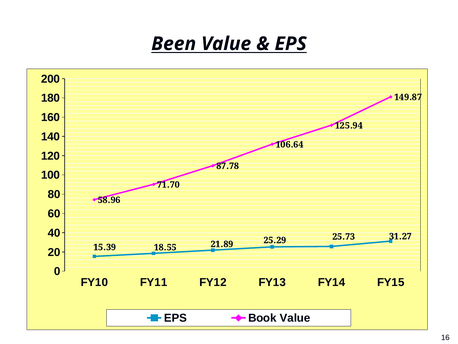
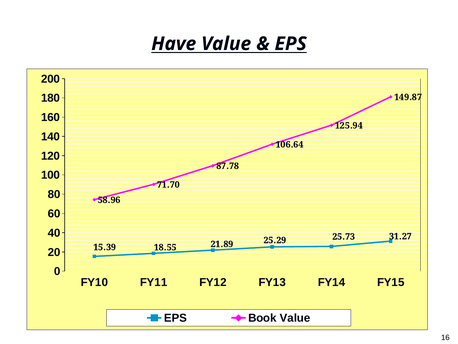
Been: Been -> Have
